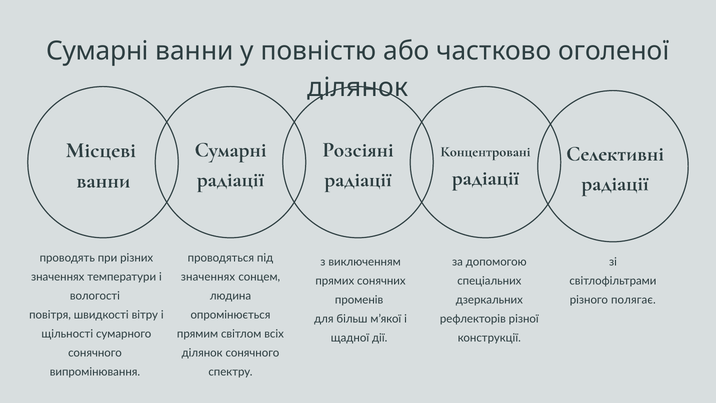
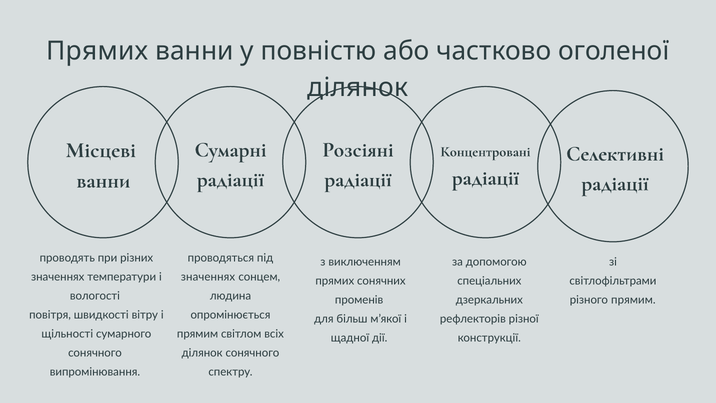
Сумарні at (97, 51): Сумарні -> Прямих
різного полягає: полягає -> прямим
